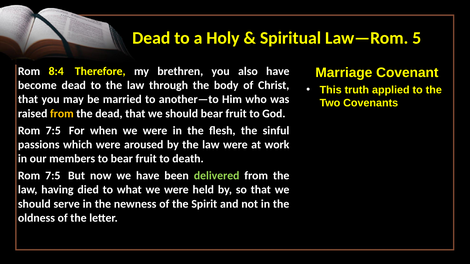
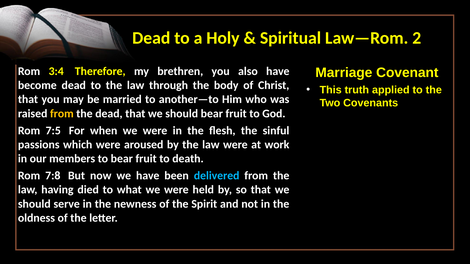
5: 5 -> 2
8:4: 8:4 -> 3:4
7:5 at (53, 176): 7:5 -> 7:8
delivered colour: light green -> light blue
